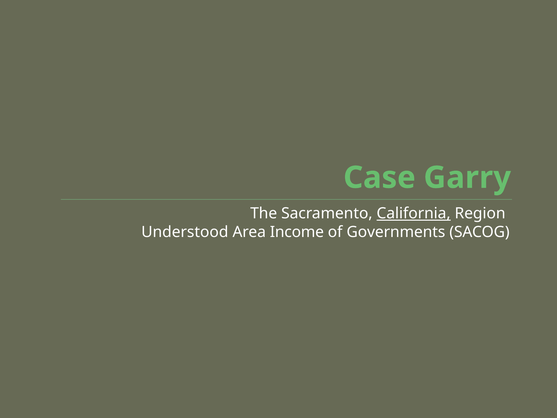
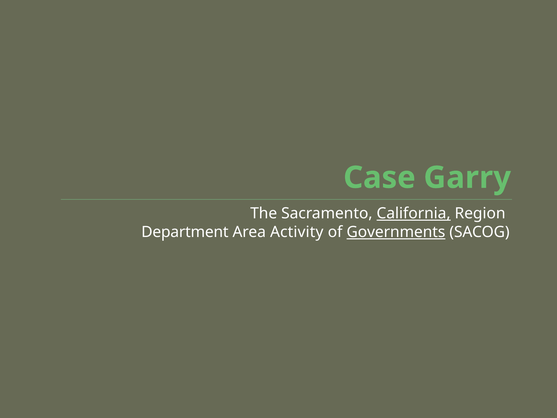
Understood: Understood -> Department
Income: Income -> Activity
Governments underline: none -> present
